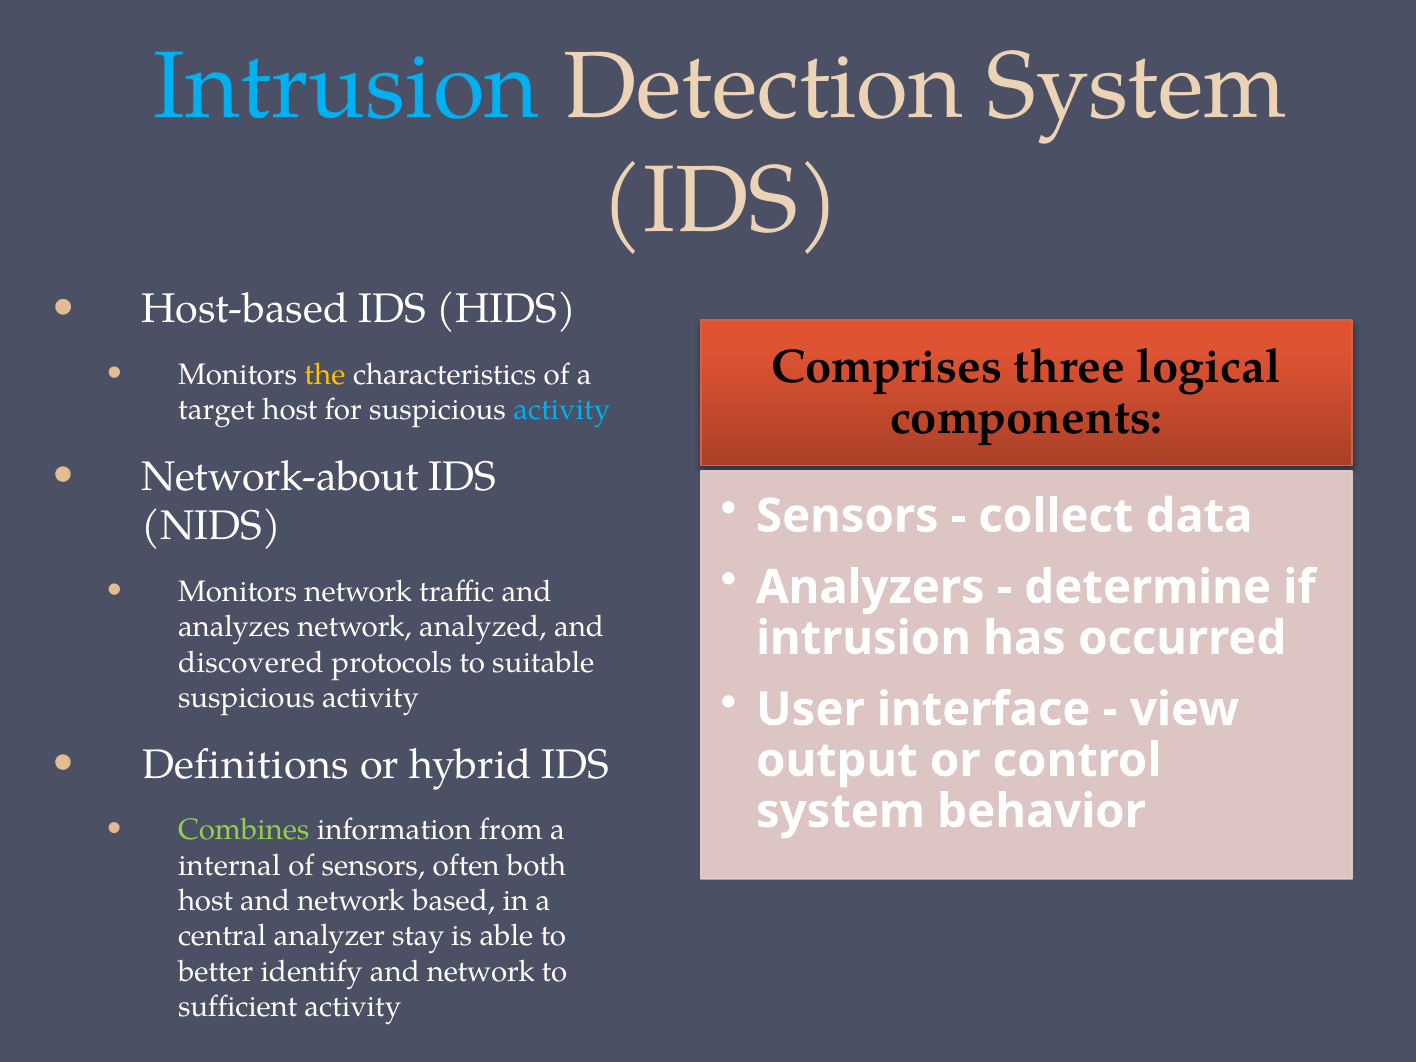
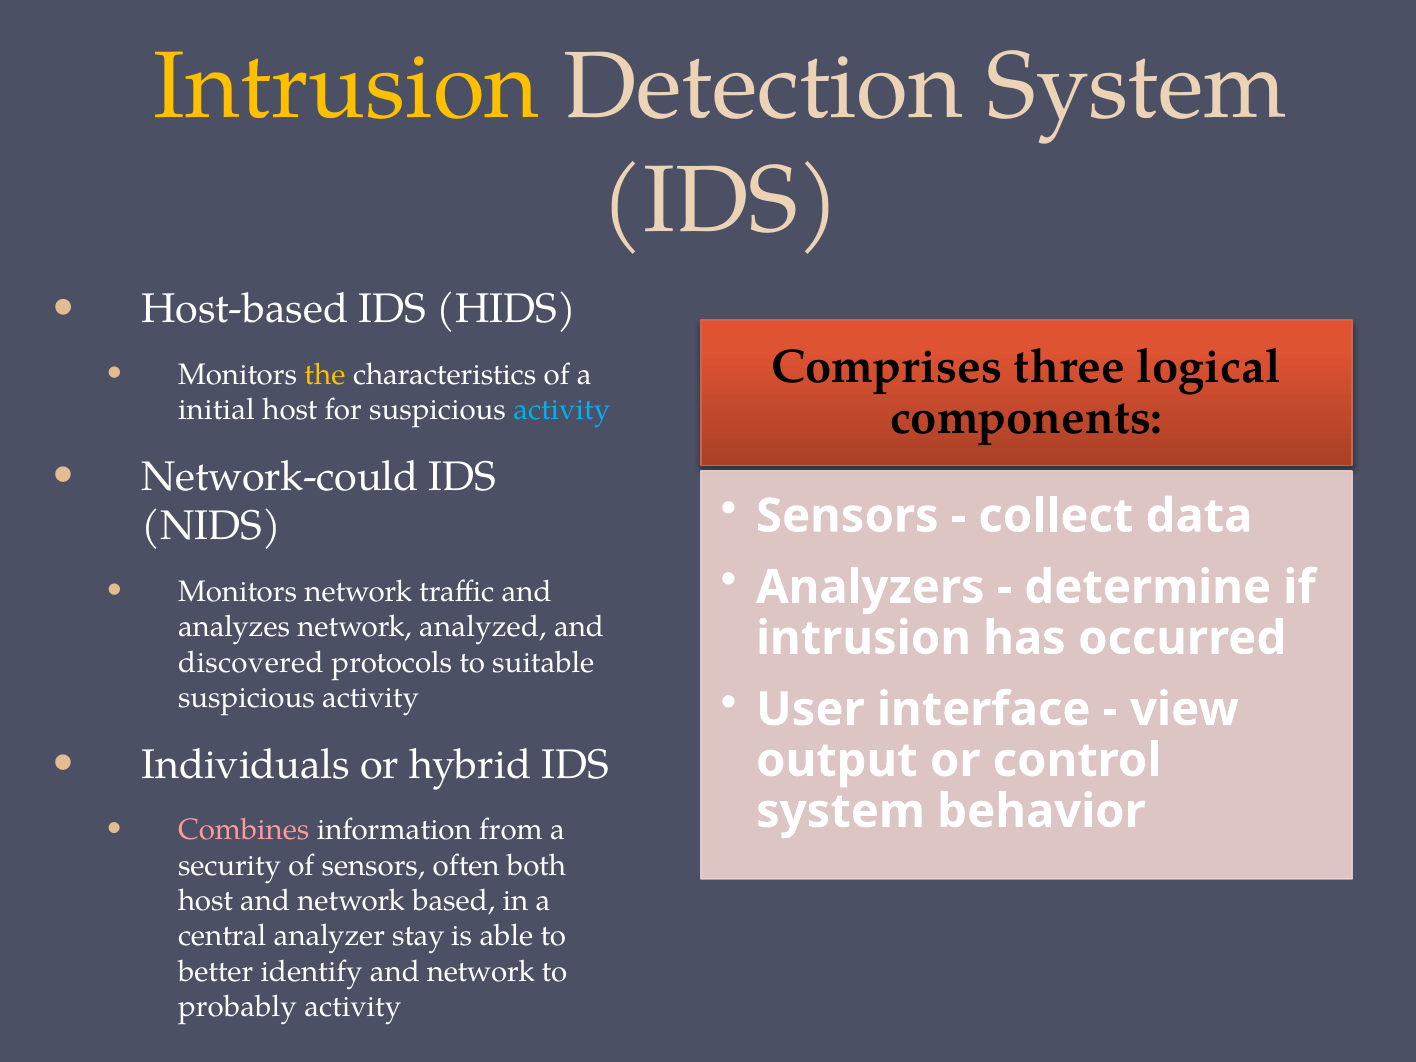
Intrusion at (347, 87) colour: light blue -> yellow
target: target -> initial
Network-about: Network-about -> Network-could
Definitions: Definitions -> Individuals
Combines colour: light green -> pink
internal: internal -> security
sufficient: sufficient -> probably
